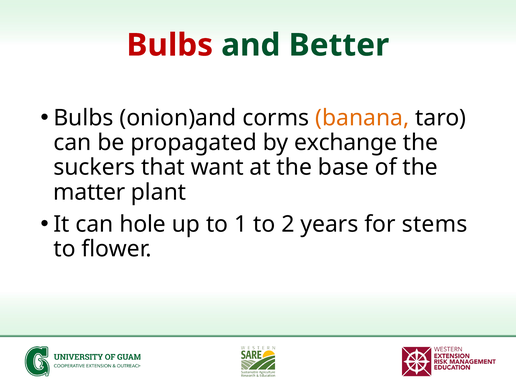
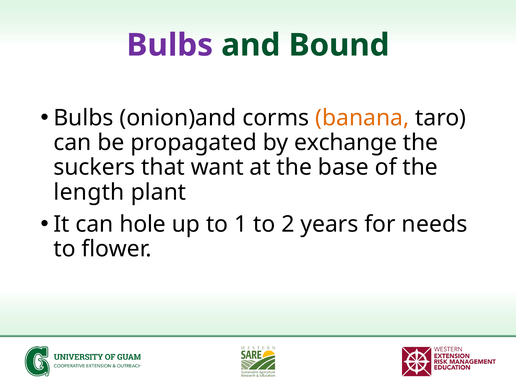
Bulbs at (170, 45) colour: red -> purple
Better: Better -> Bound
matter: matter -> length
stems: stems -> needs
